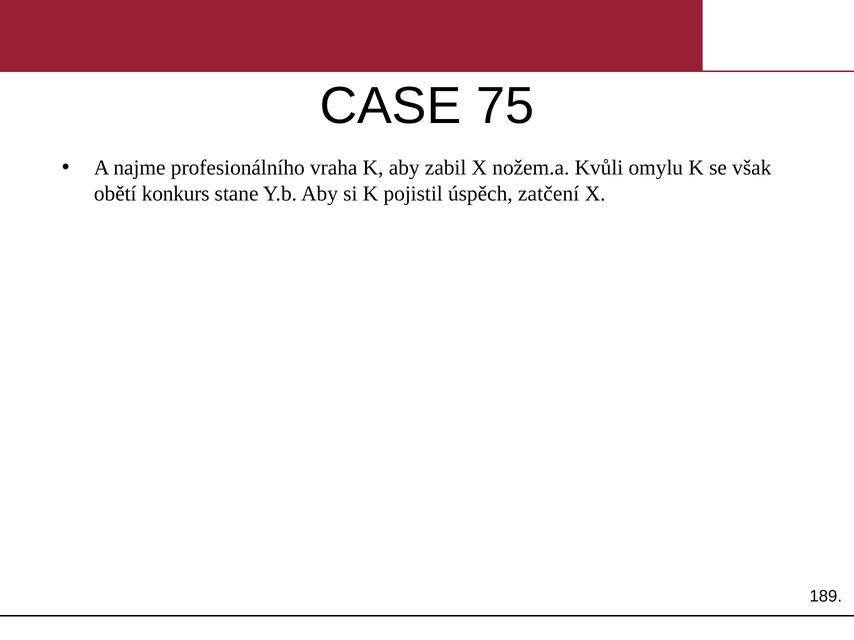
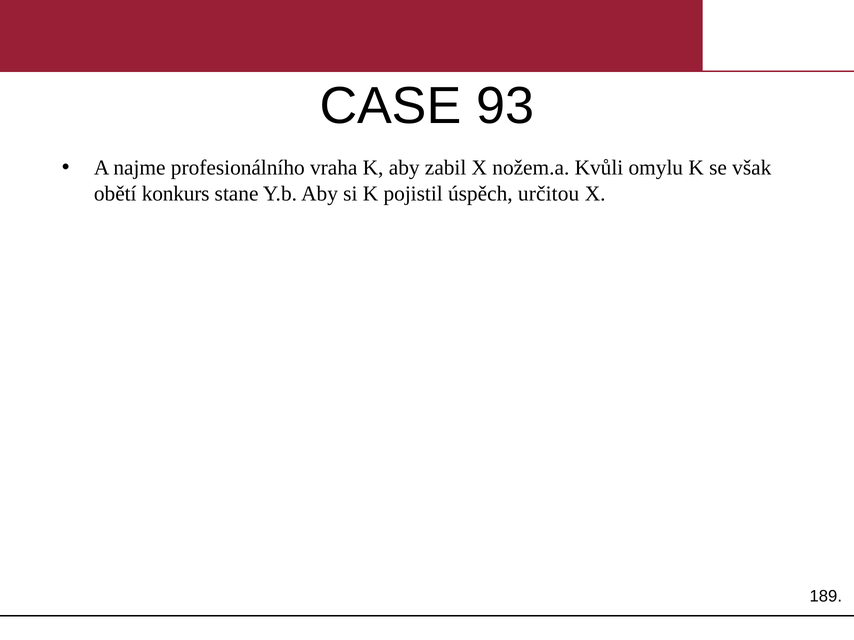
75: 75 -> 93
zatčení: zatčení -> určitou
